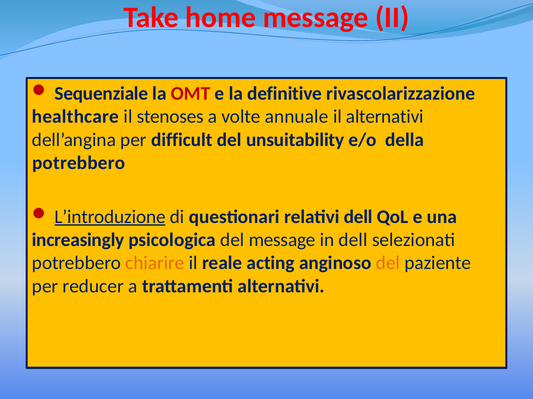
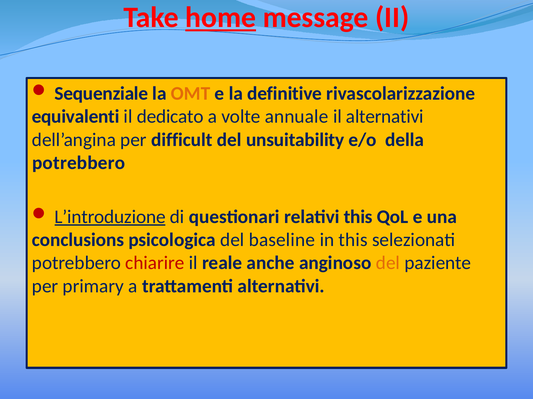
home underline: none -> present
OMT colour: red -> orange
healthcare: healthcare -> equivalenti
stenoses: stenoses -> dedicato
relativi dell: dell -> this
increasingly: increasingly -> conclusions
del message: message -> baseline
in dell: dell -> this
chiarire colour: orange -> red
acting: acting -> anche
reducer: reducer -> primary
